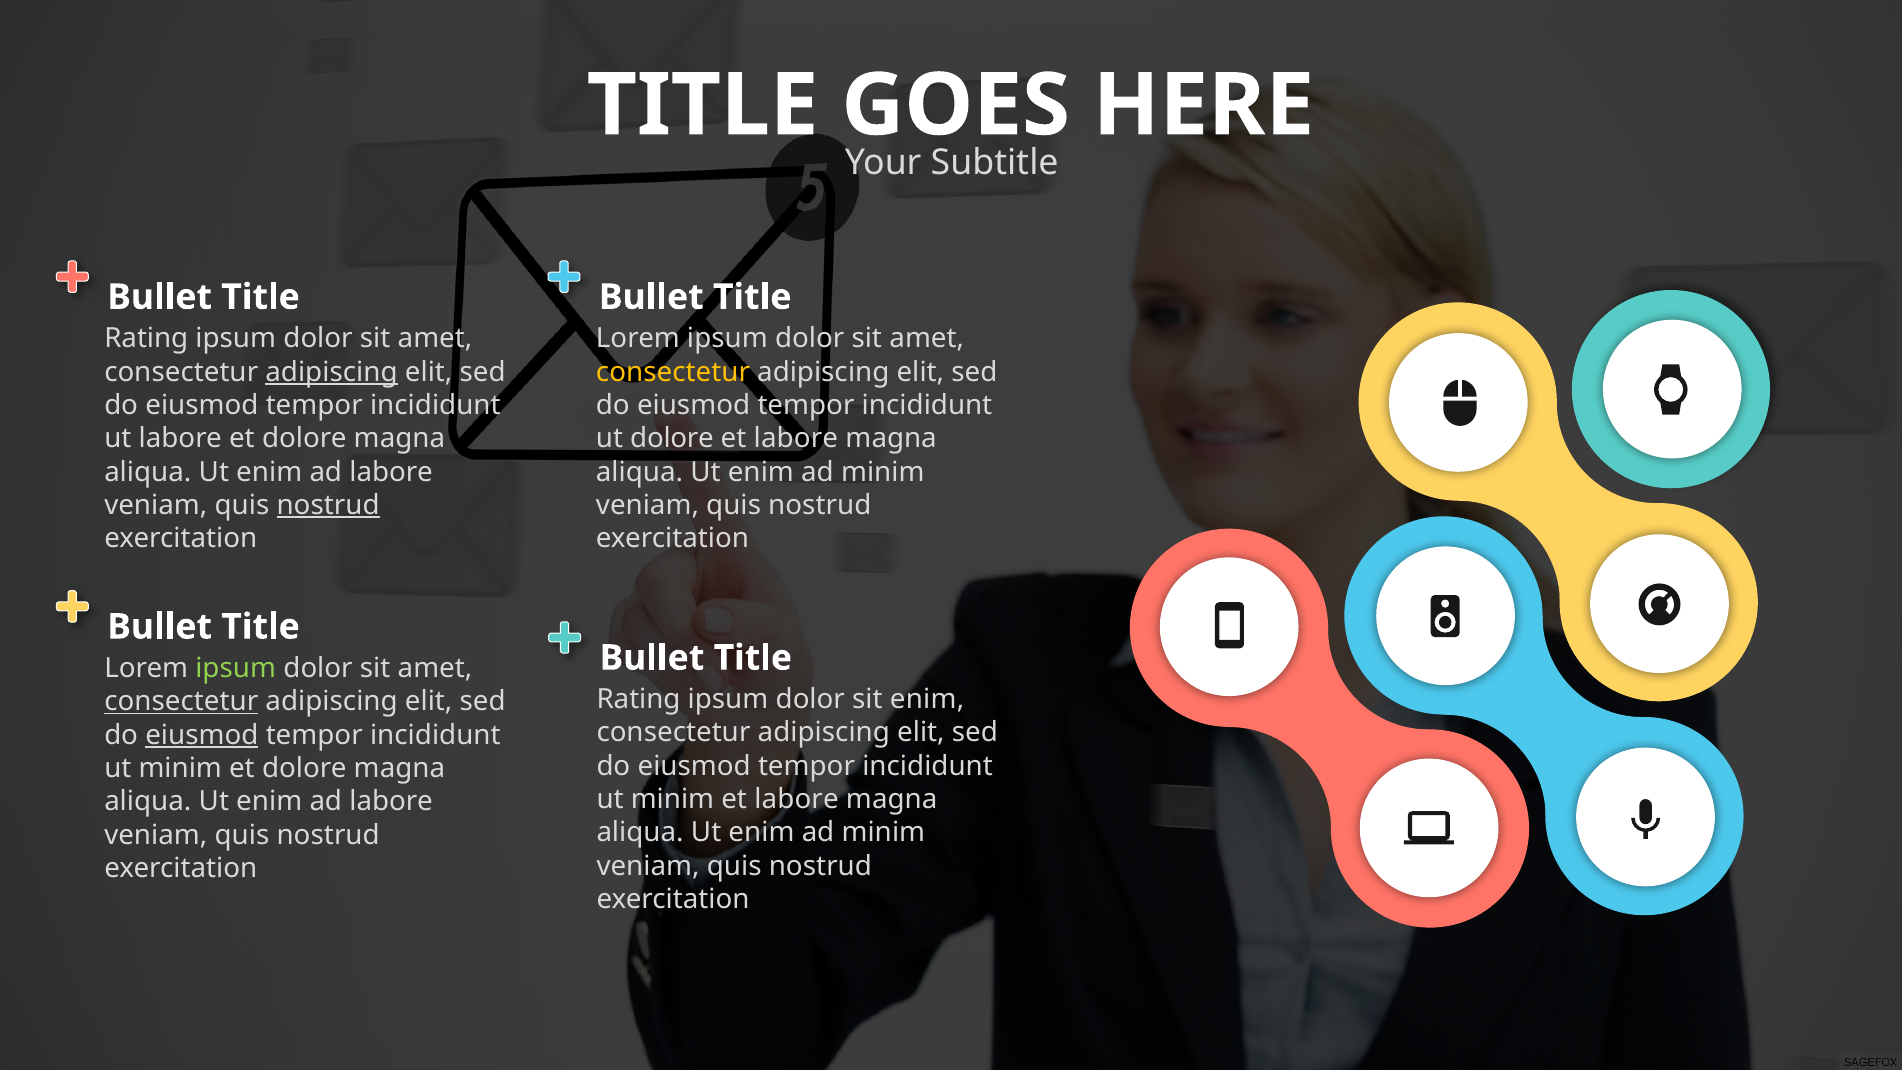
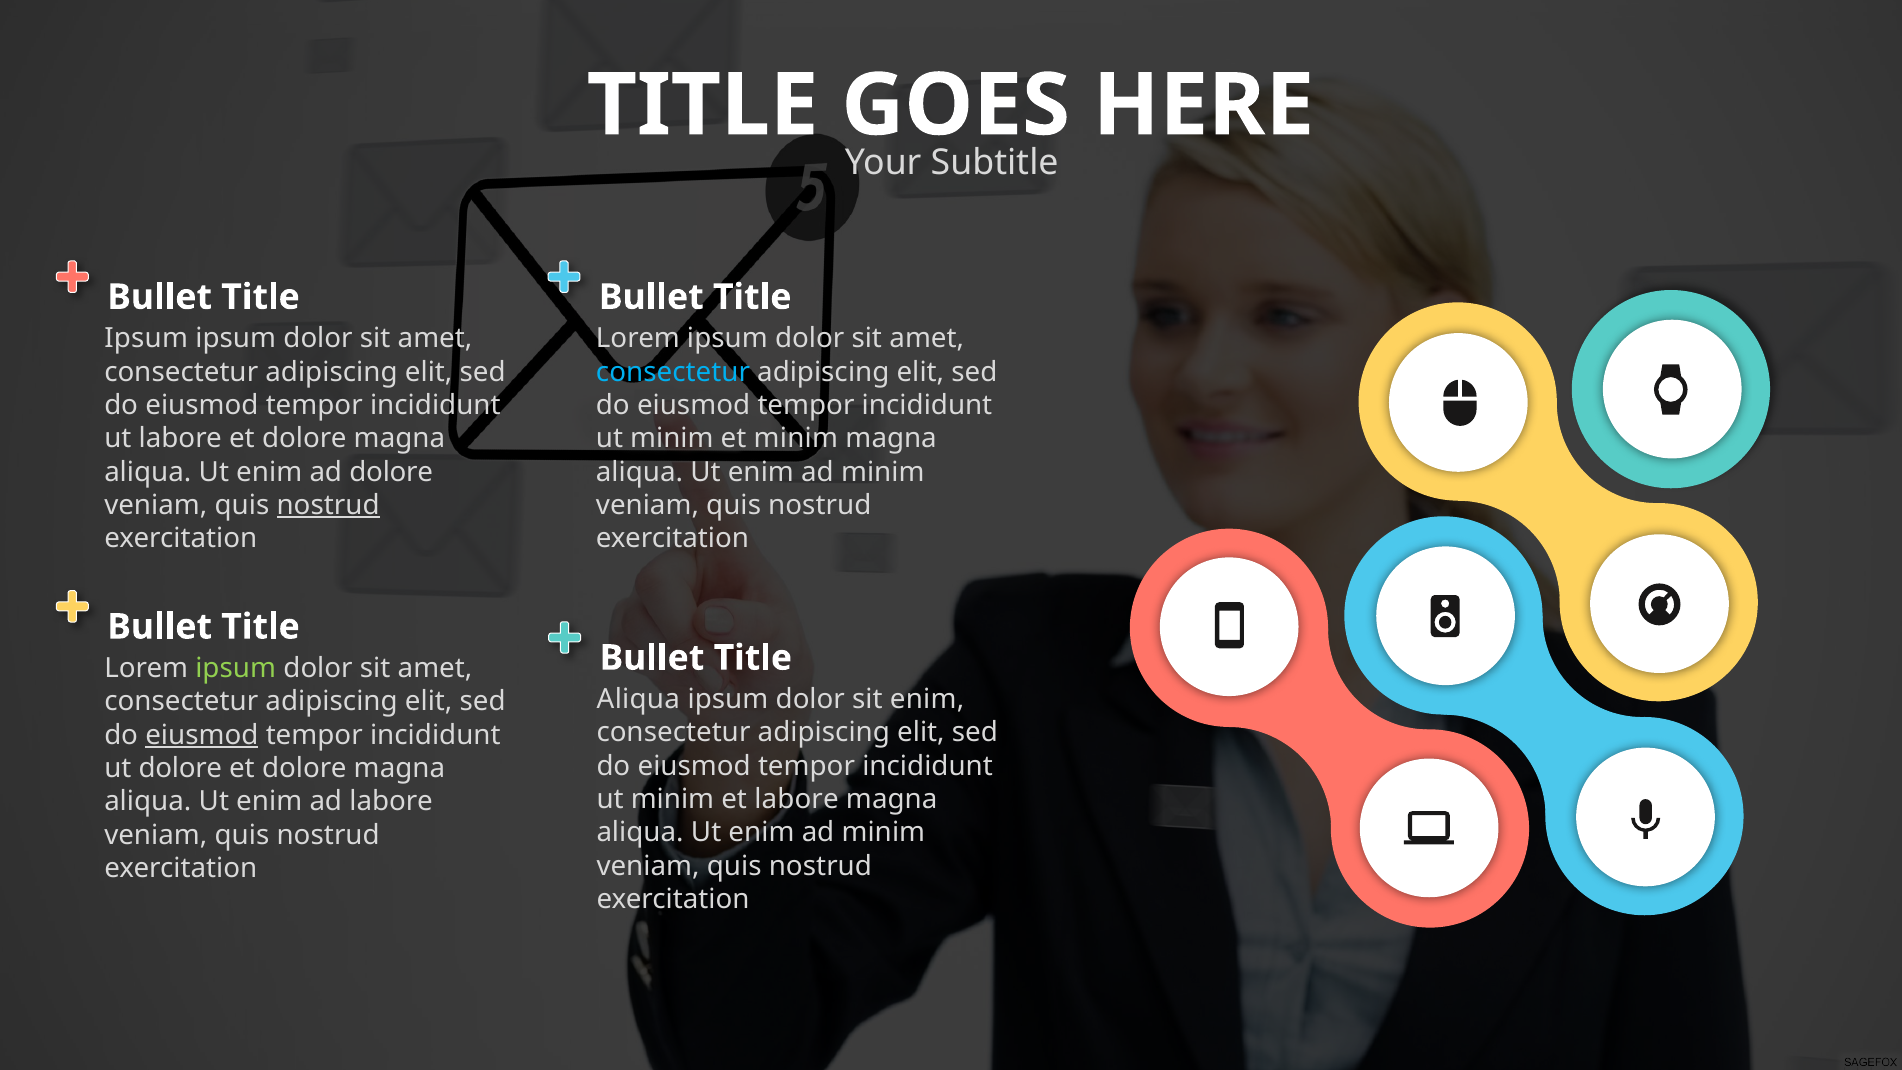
Rating at (146, 339): Rating -> Ipsum
adipiscing at (331, 372) underline: present -> none
consectetur at (673, 372) colour: yellow -> light blue
dolore at (672, 439): dolore -> minim
labore at (796, 439): labore -> minim
labore at (391, 472): labore -> dolore
Rating at (639, 699): Rating -> Aliqua
consectetur at (181, 702) underline: present -> none
minim at (180, 768): minim -> dolore
